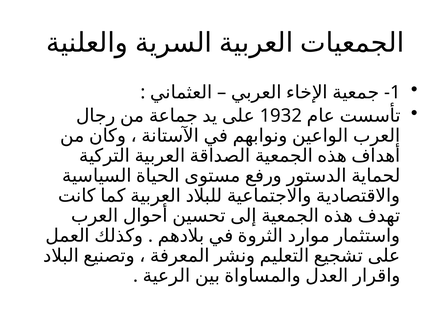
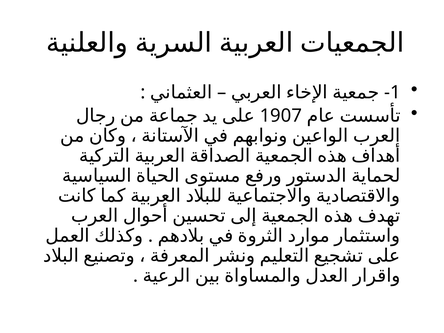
1932: 1932 -> 1907
